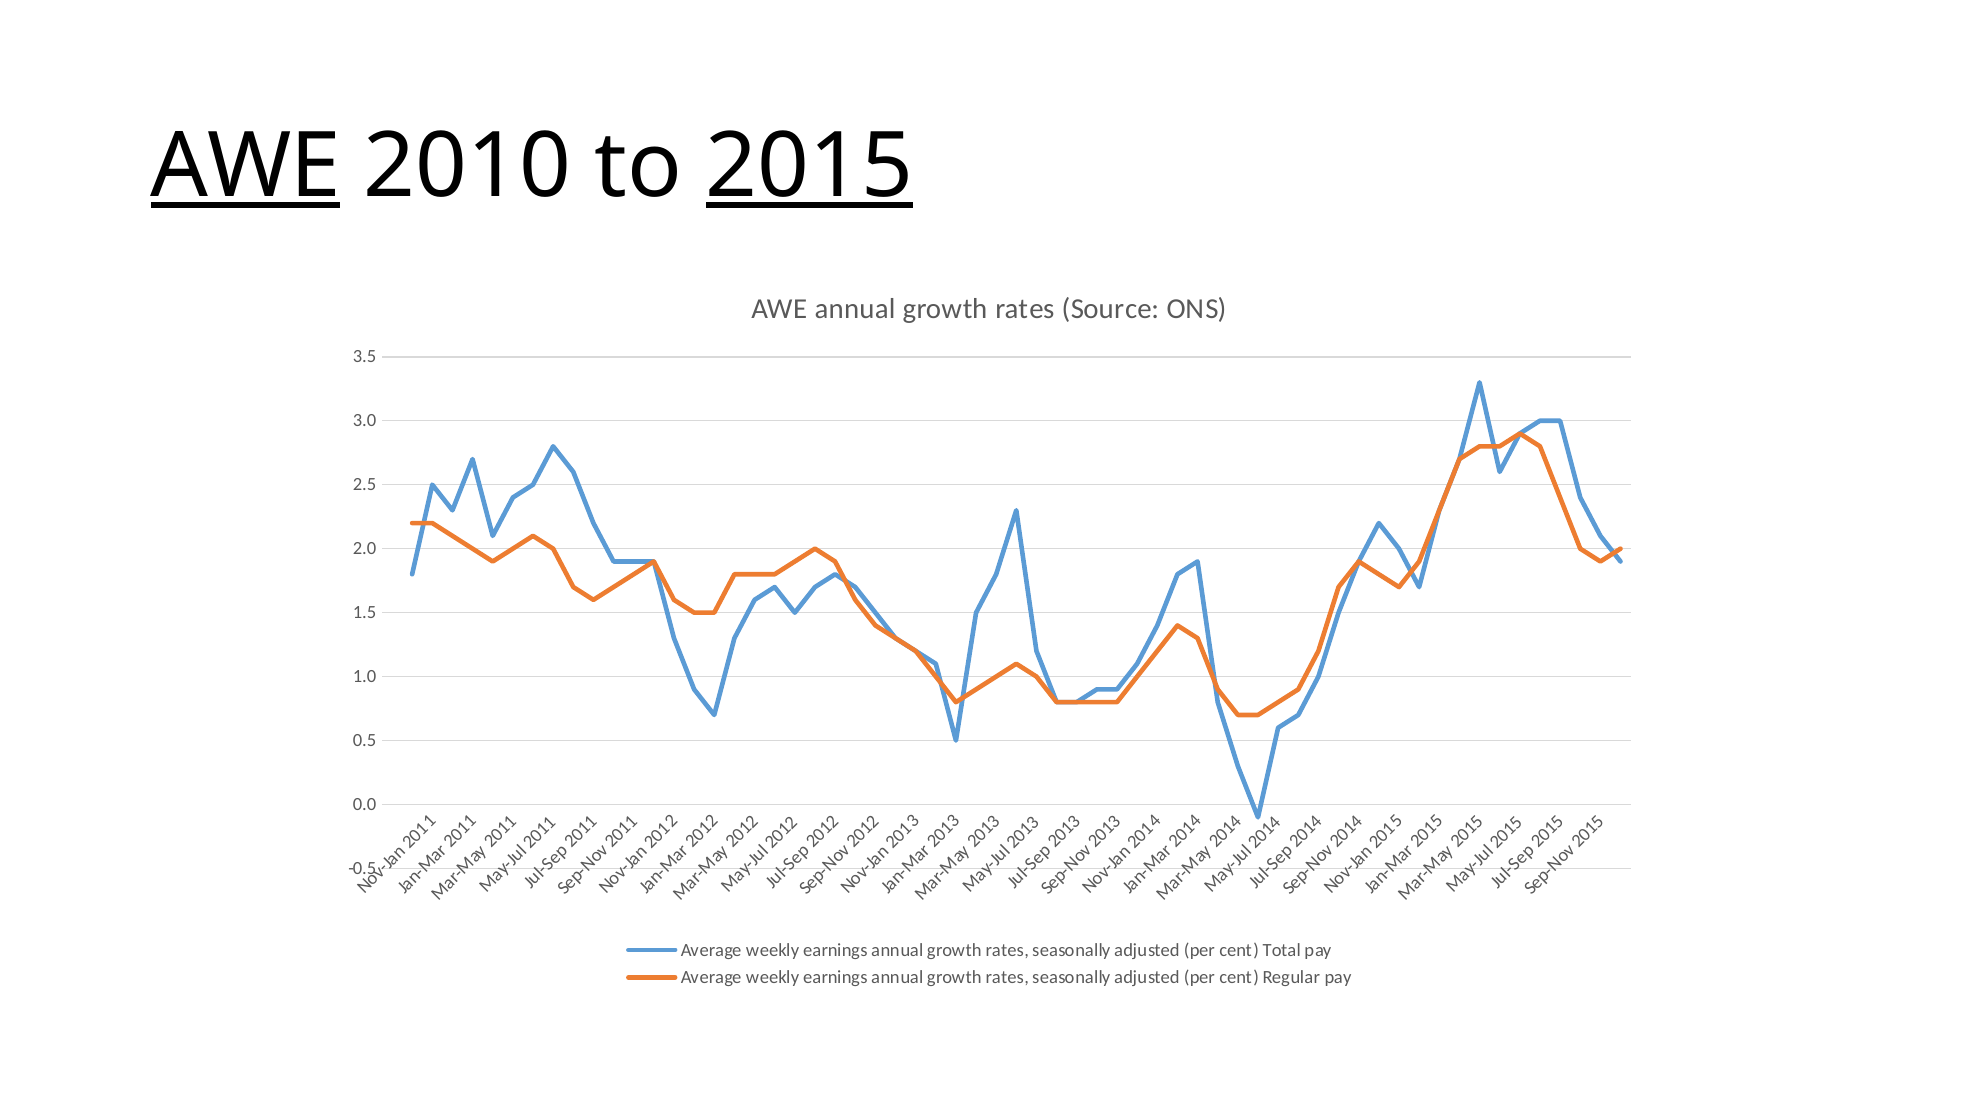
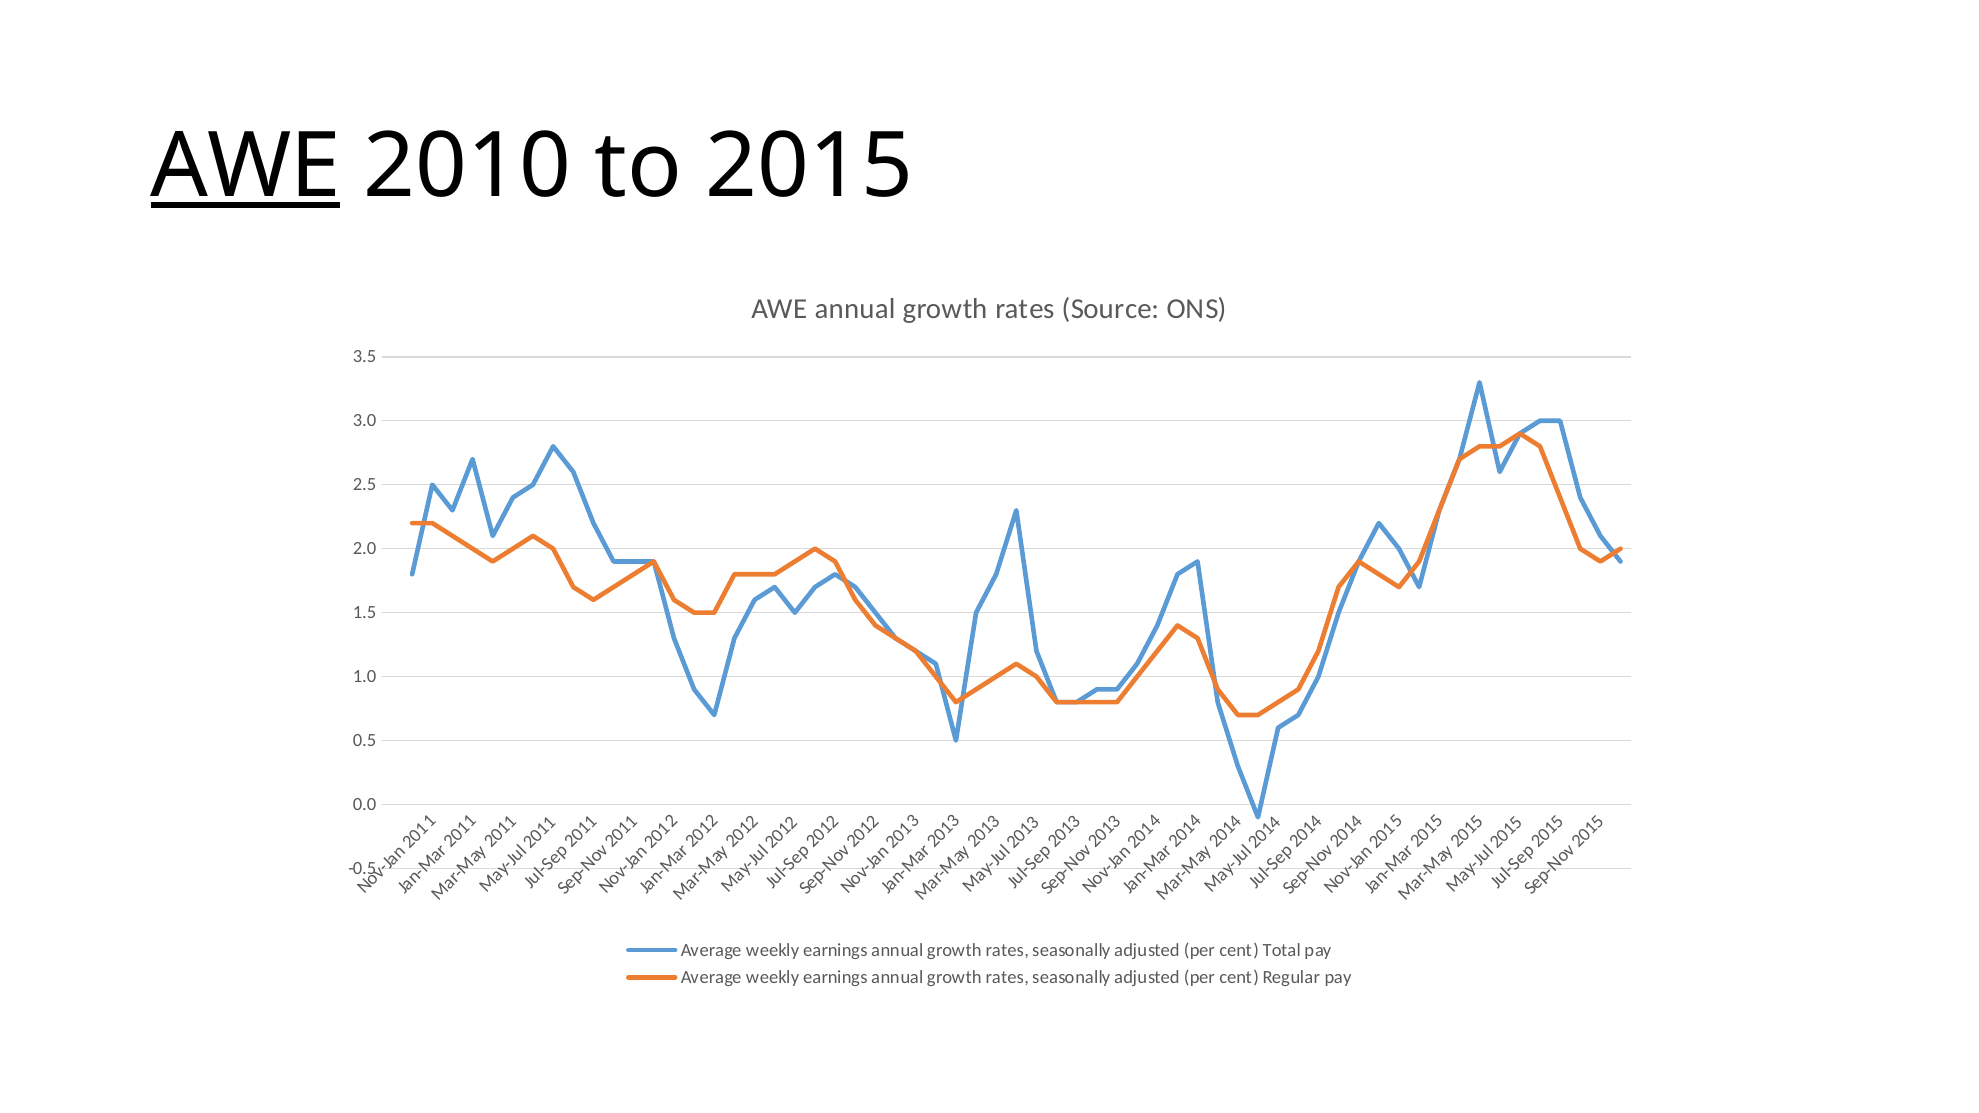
2015 underline: present -> none
